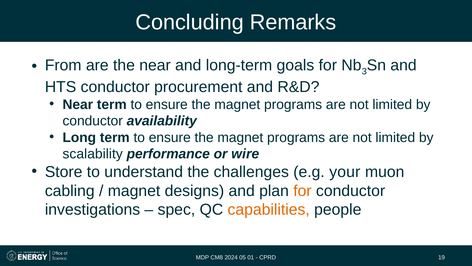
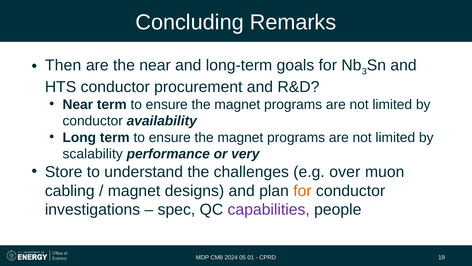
From: From -> Then
wire: wire -> very
your: your -> over
capabilities colour: orange -> purple
